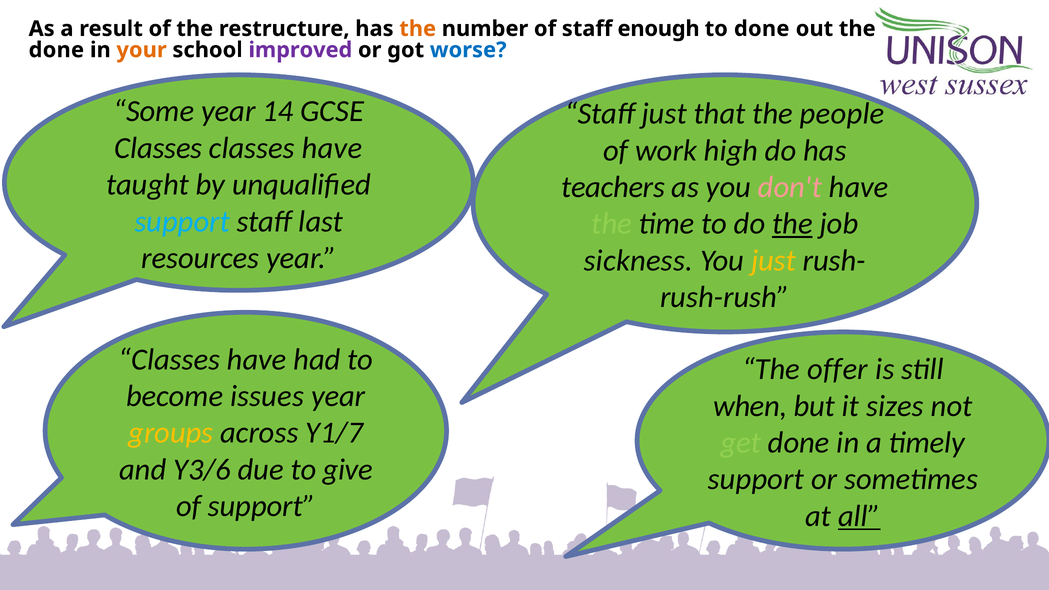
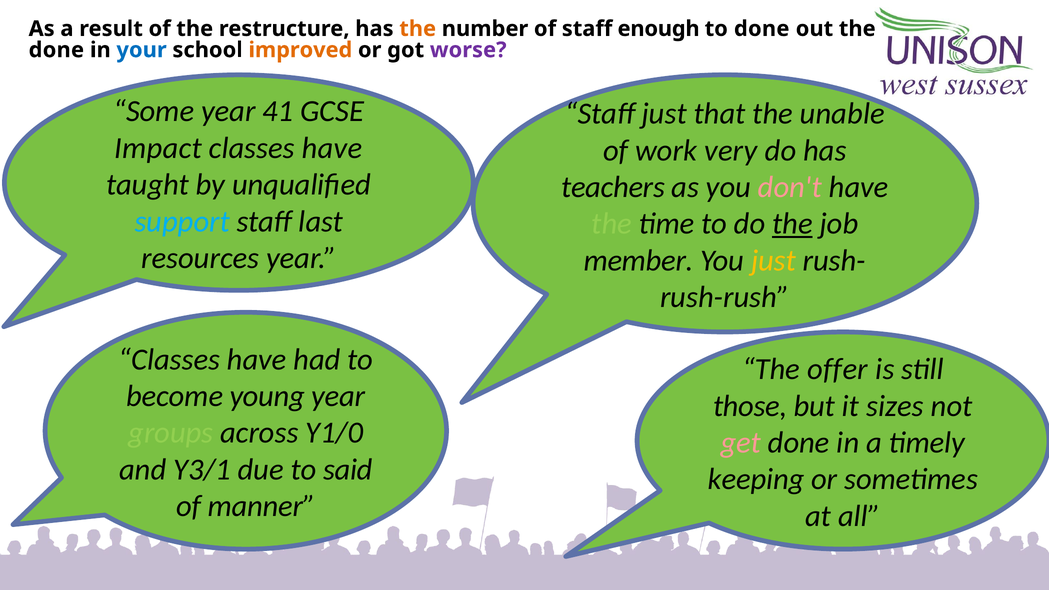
your colour: orange -> blue
improved colour: purple -> orange
worse colour: blue -> purple
14: 14 -> 41
people: people -> unable
Classes at (158, 148): Classes -> Impact
high: high -> very
sickness: sickness -> member
issues: issues -> young
when: when -> those
groups colour: yellow -> light green
Y1/7: Y1/7 -> Y1/0
get colour: light green -> pink
Y3/6: Y3/6 -> Y3/1
give: give -> said
support at (756, 479): support -> keeping
of support: support -> manner
all underline: present -> none
